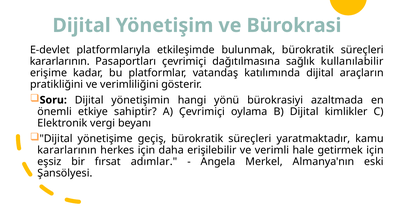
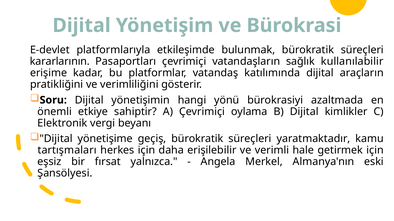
dağıtılmasına: dağıtılmasına -> vatandaşların
kararlarının at (67, 151): kararlarının -> tartışmaları
adımlar: adımlar -> yalnızca
